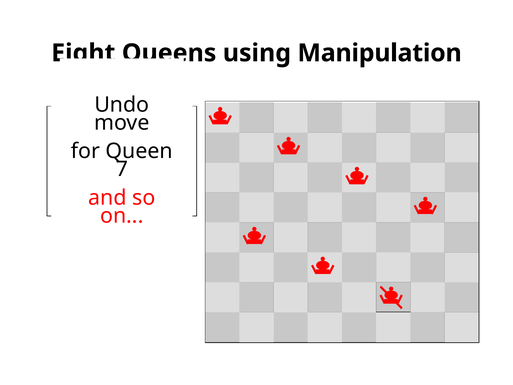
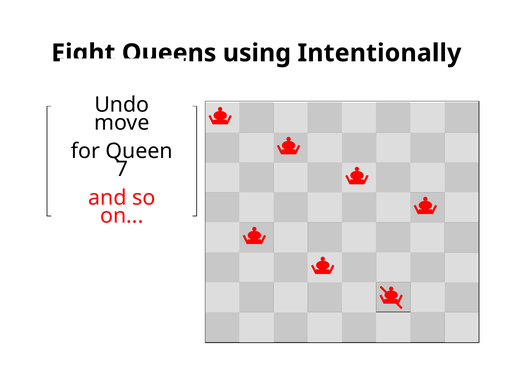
Manipulation: Manipulation -> Intentionally
